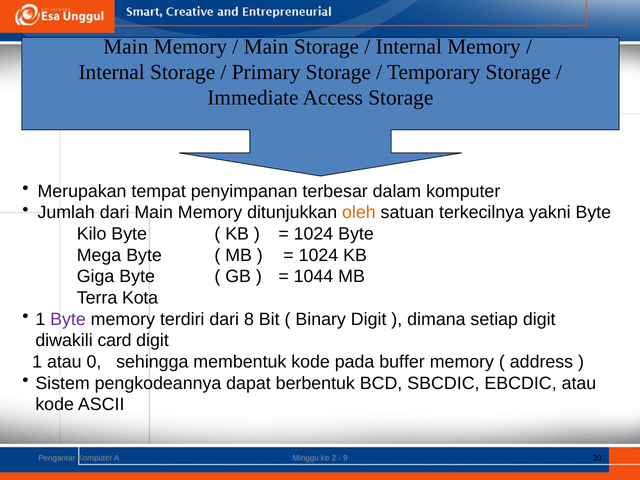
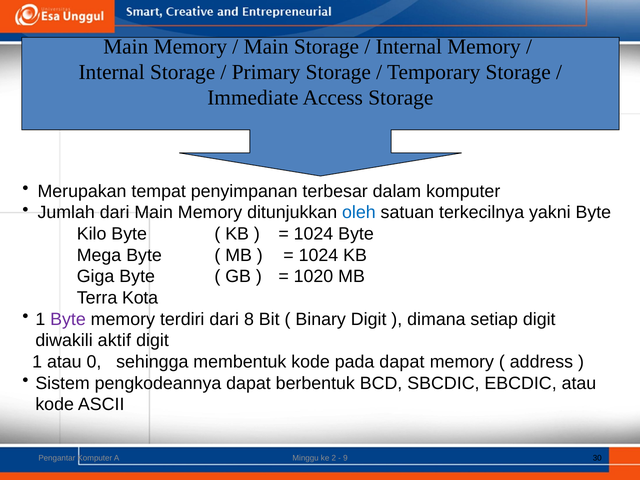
oleh colour: orange -> blue
1044: 1044 -> 1020
card: card -> aktif
pada buffer: buffer -> dapat
